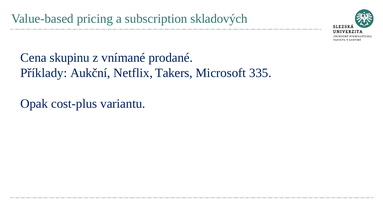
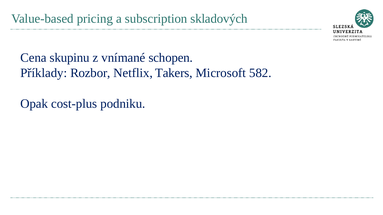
prodané: prodané -> schopen
Aukční: Aukční -> Rozbor
335: 335 -> 582
variantu: variantu -> podniku
